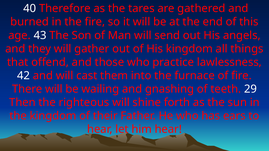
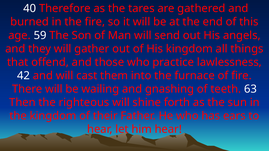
43: 43 -> 59
29: 29 -> 63
